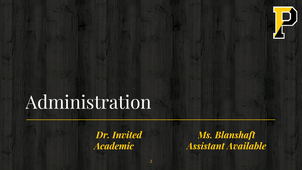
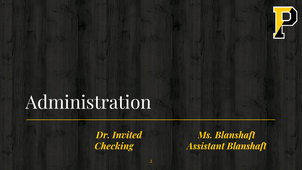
Academic: Academic -> Checking
Assistant Available: Available -> Blanshaft
